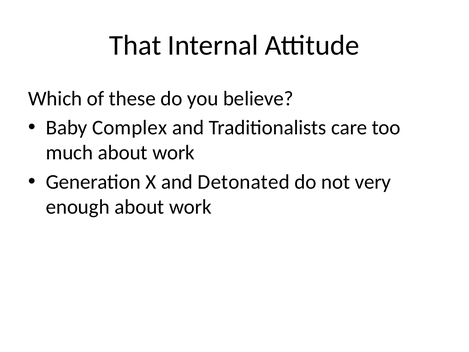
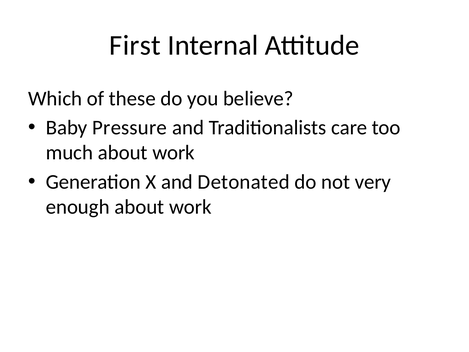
That: That -> First
Complex: Complex -> Pressure
